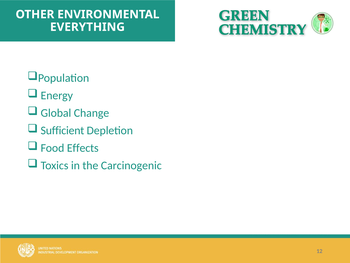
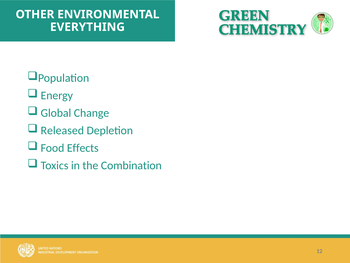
Sufficient: Sufficient -> Released
Carcinogenic: Carcinogenic -> Combination
